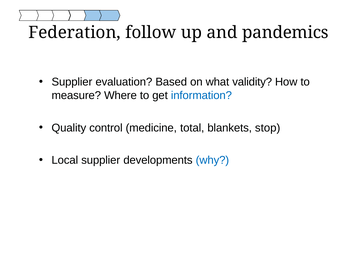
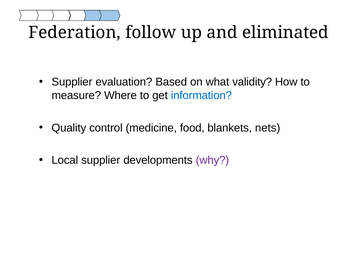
pandemics: pandemics -> eliminated
total: total -> food
stop: stop -> nets
why colour: blue -> purple
